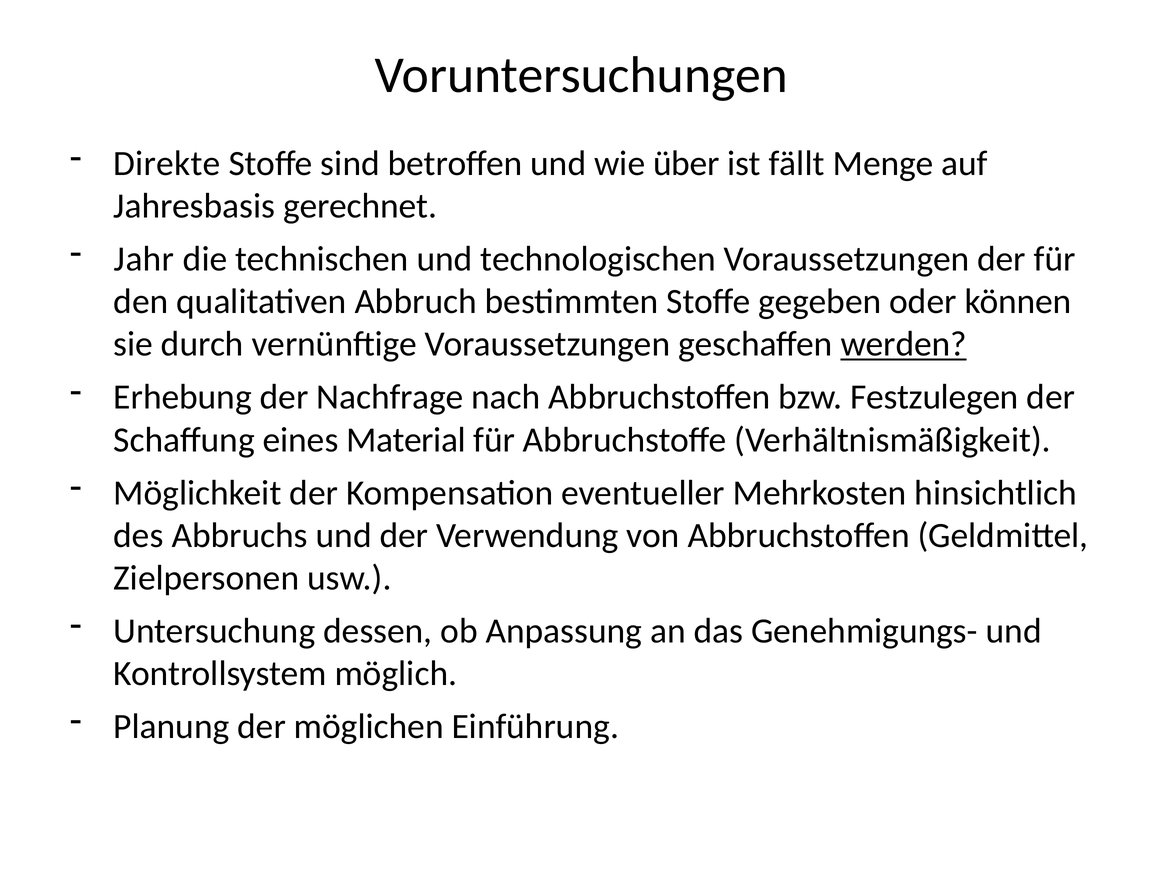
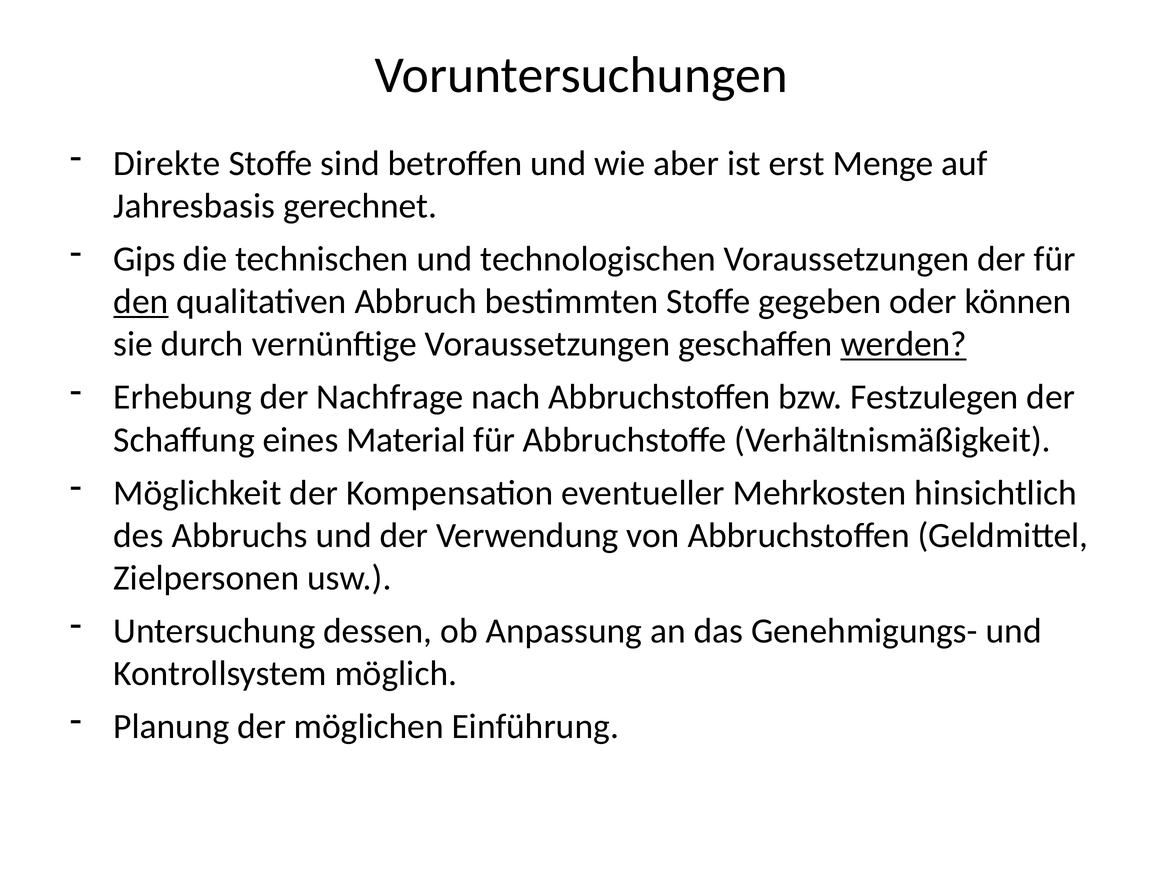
über: über -> aber
fällt: fällt -> erst
Jahr: Jahr -> Gips
den underline: none -> present
